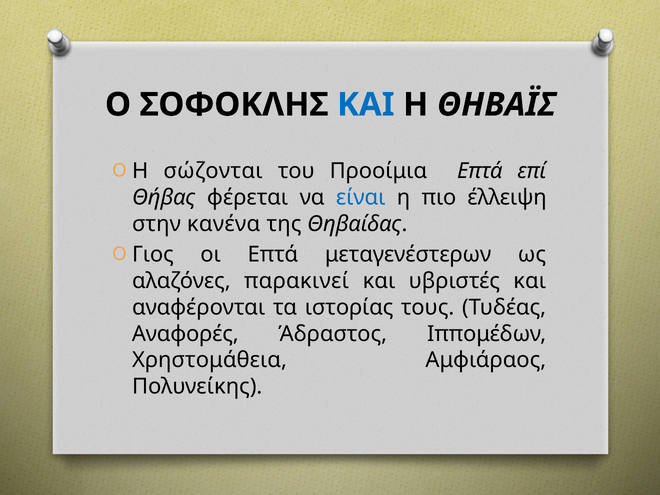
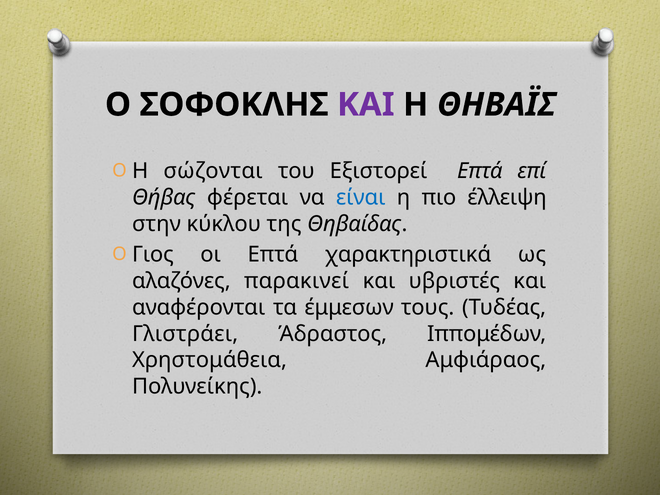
ΚΑΙ at (366, 105) colour: blue -> purple
Προοίμια: Προοίμια -> Εξιστορεί
κανένα: κανένα -> κύκλου
μεταγενέστερων: μεταγενέστερων -> χαρακτηριστικά
ιστορίας: ιστορίας -> έμμεσων
Αναφορές: Αναφορές -> Γλιστράει
